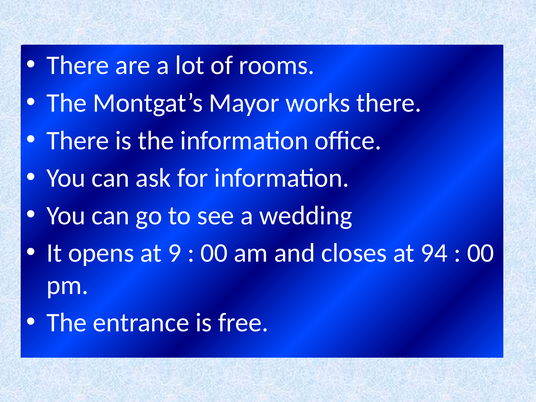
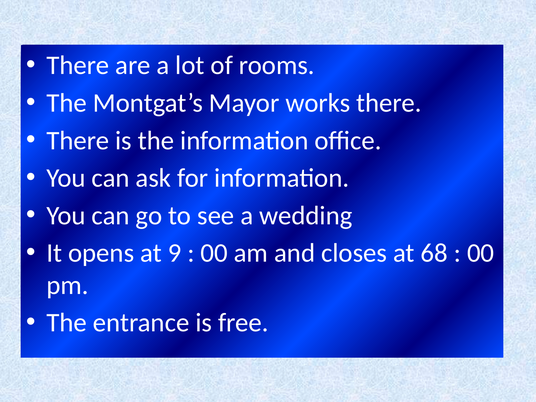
94: 94 -> 68
